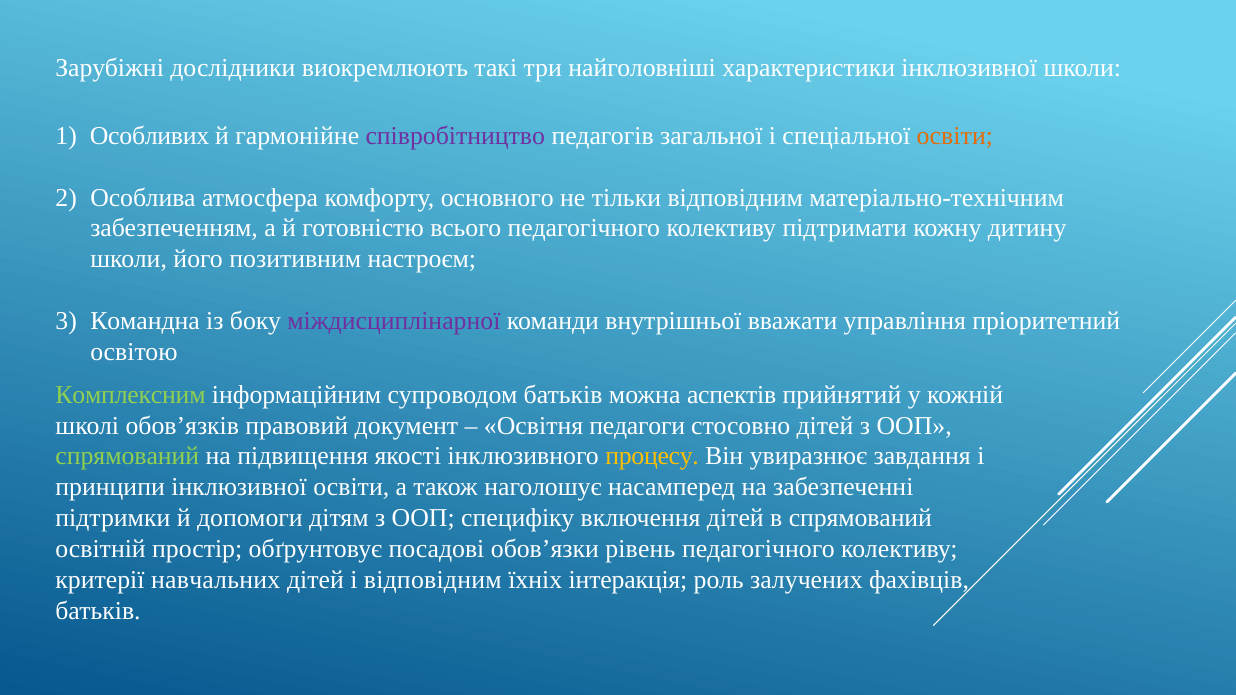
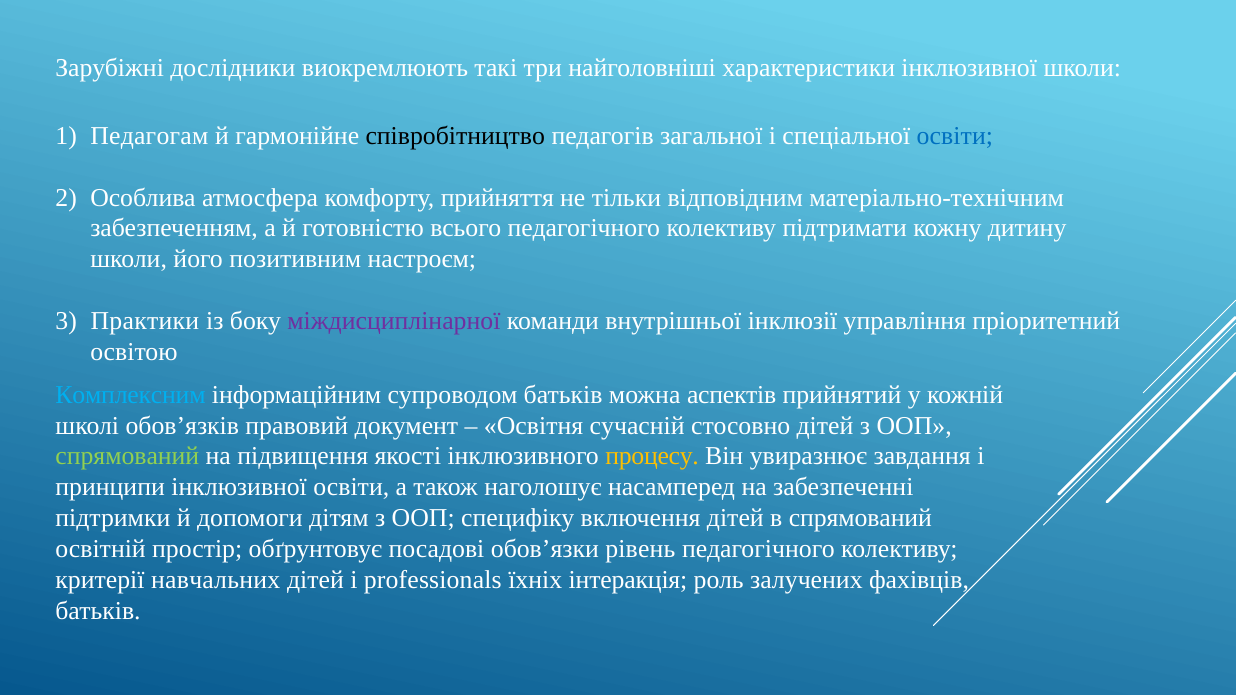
Особливих: Особливих -> Педагогам
співробітництво colour: purple -> black
освіти at (955, 136) colour: orange -> blue
основного: основного -> прийняття
Командна: Командна -> Практики
вважати: вважати -> інклюзії
Комплексним colour: light green -> light blue
педагоги: педагоги -> сучасній
і відповідним: відповідним -> professionals
